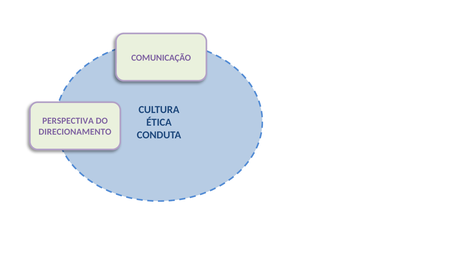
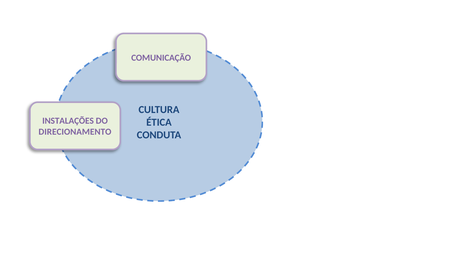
PERSPECTIVA: PERSPECTIVA -> INSTALAÇÕES
